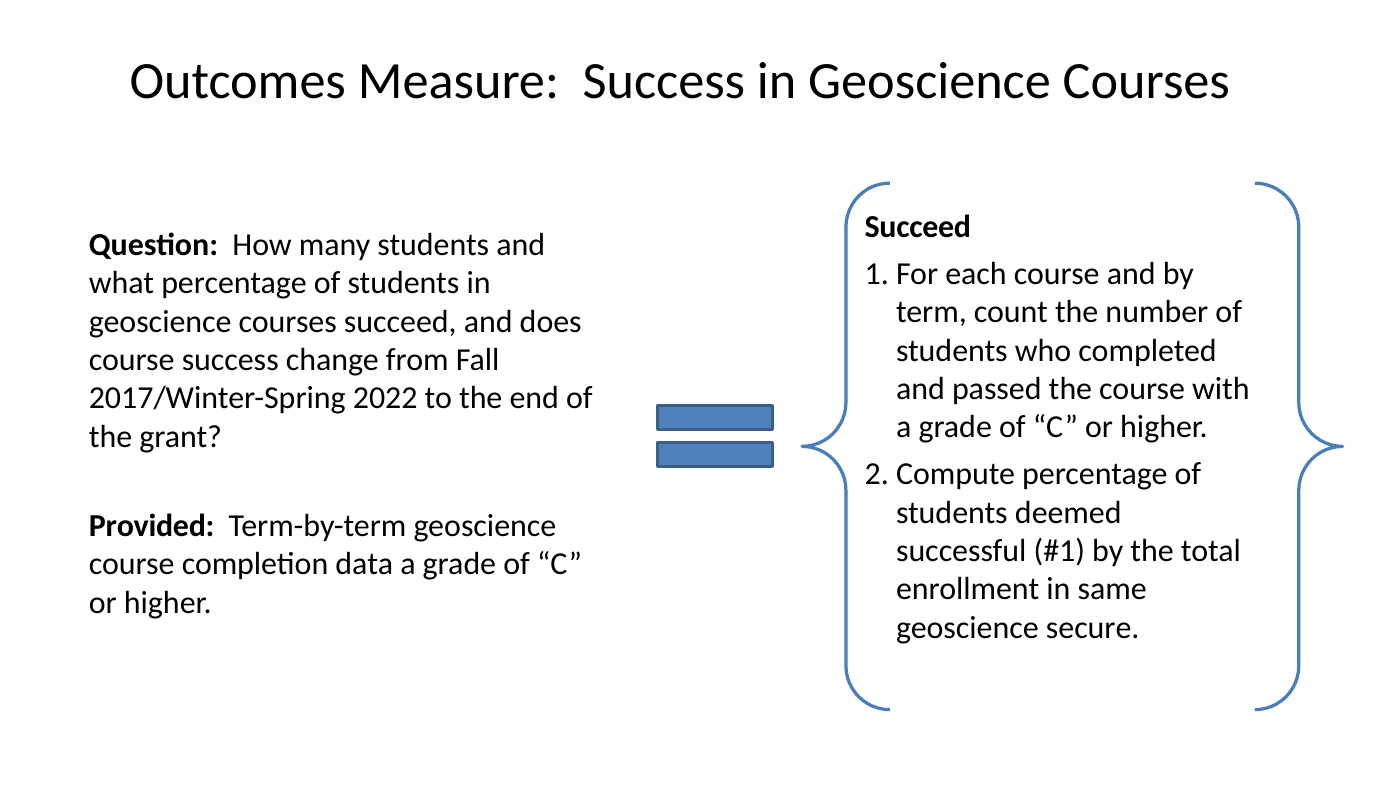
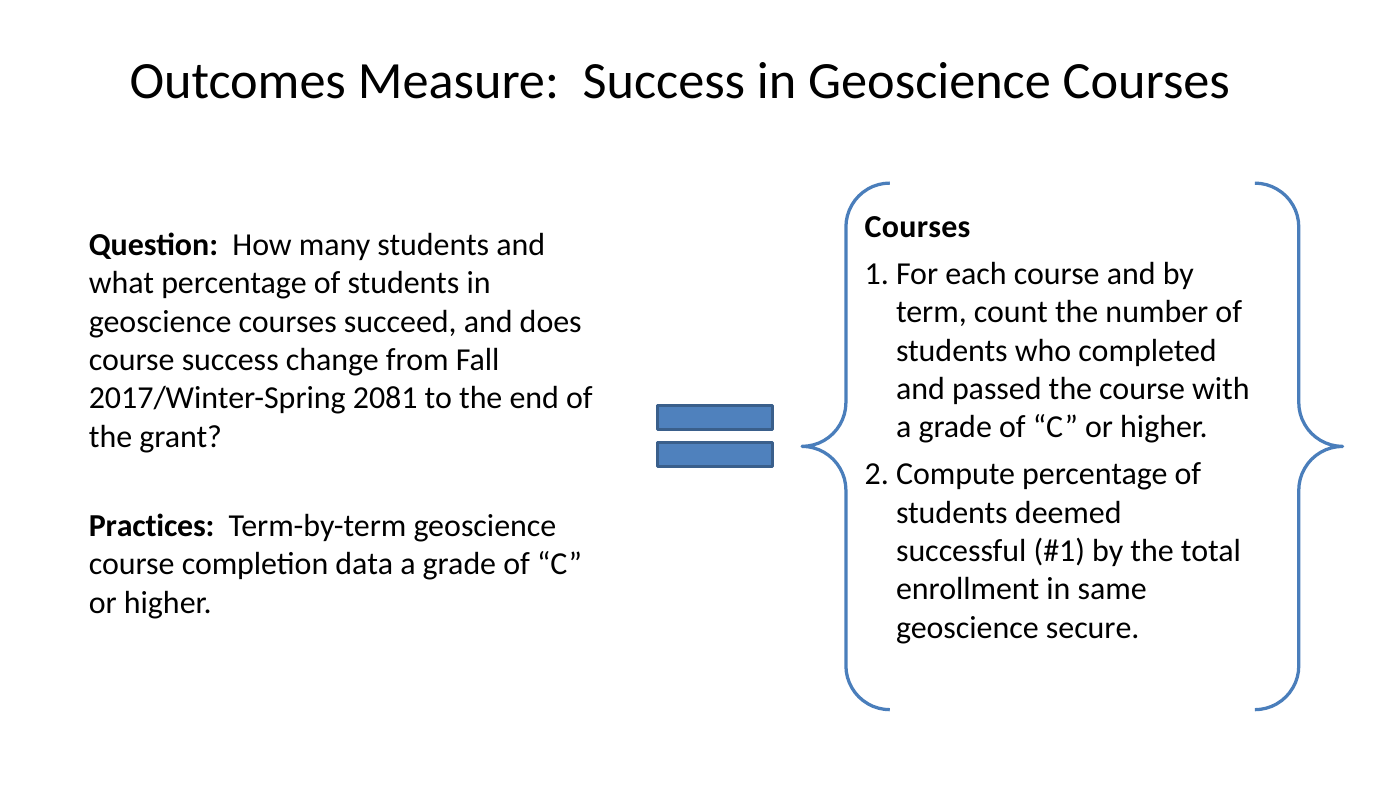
Succeed at (918, 227): Succeed -> Courses
2022: 2022 -> 2081
Provided: Provided -> Practices
